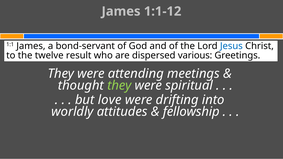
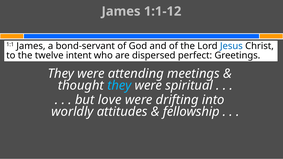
result: result -> intent
various: various -> perfect
they at (119, 86) colour: light green -> light blue
